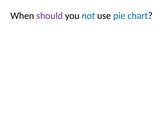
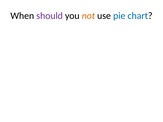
not colour: blue -> orange
